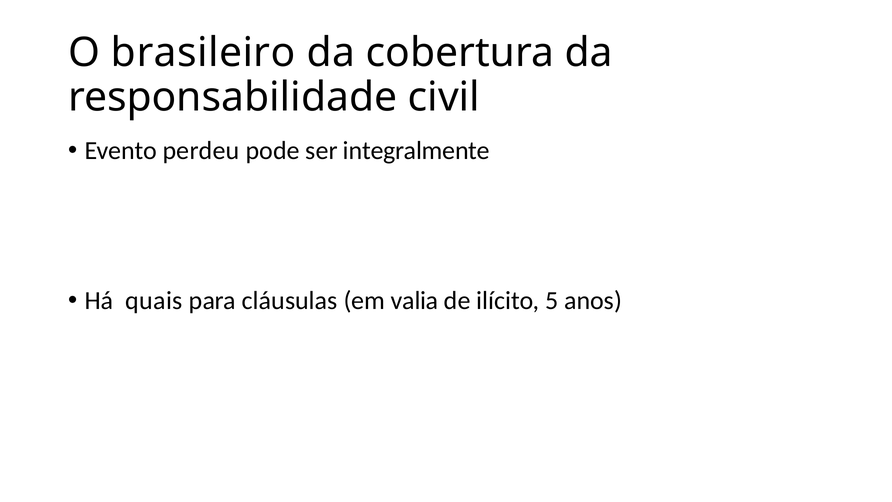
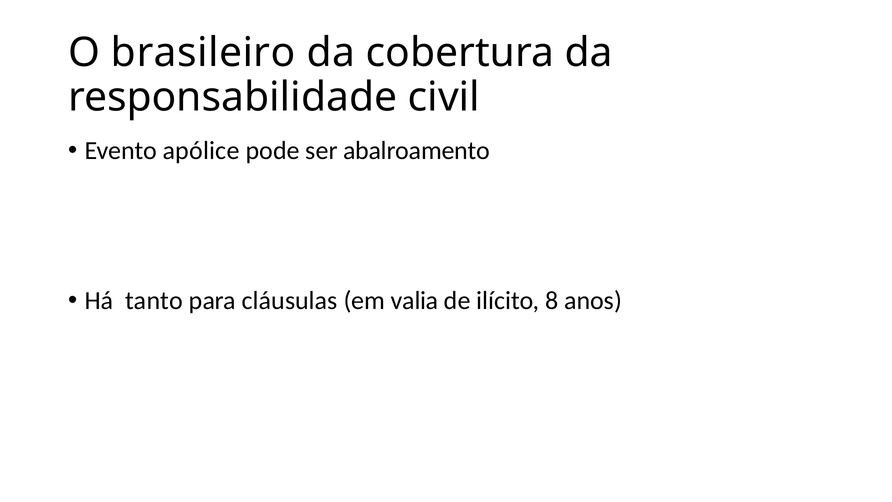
perdeu: perdeu -> apólice
integralmente: integralmente -> abalroamento
quais: quais -> tanto
5: 5 -> 8
